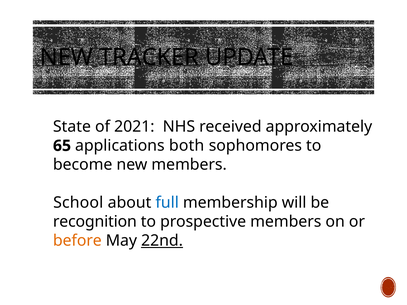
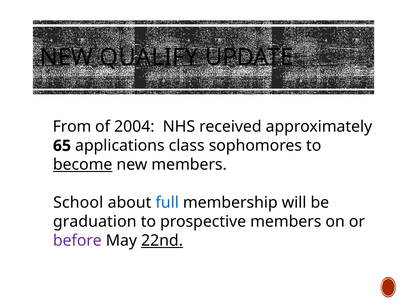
TRACKER: TRACKER -> QUALIFY
State: State -> From
2021: 2021 -> 2004
both: both -> class
become underline: none -> present
recognition: recognition -> graduation
before colour: orange -> purple
